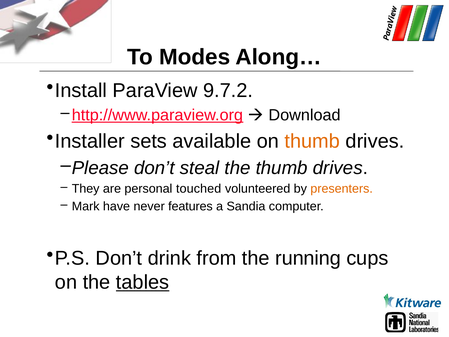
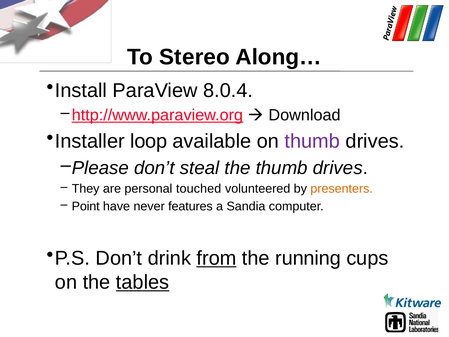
Modes: Modes -> Stereo
9.7.2: 9.7.2 -> 8.0.4
sets: sets -> loop
thumb at (312, 141) colour: orange -> purple
Mark: Mark -> Point
from underline: none -> present
